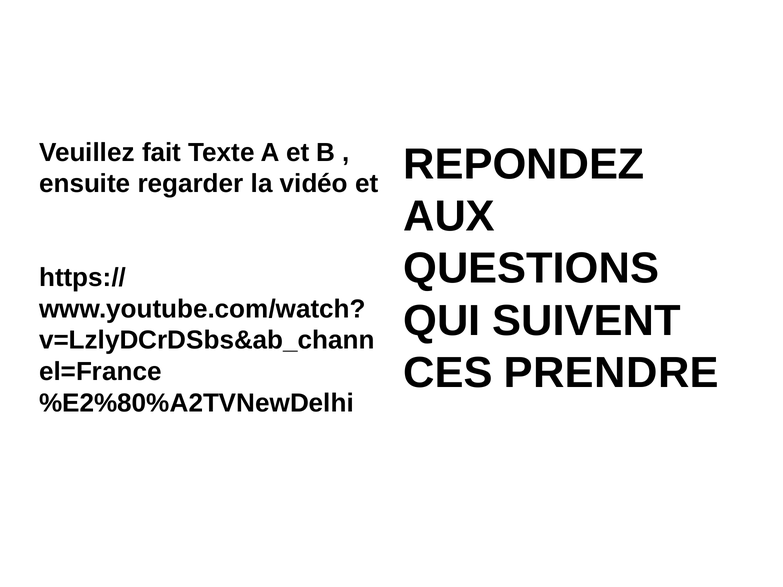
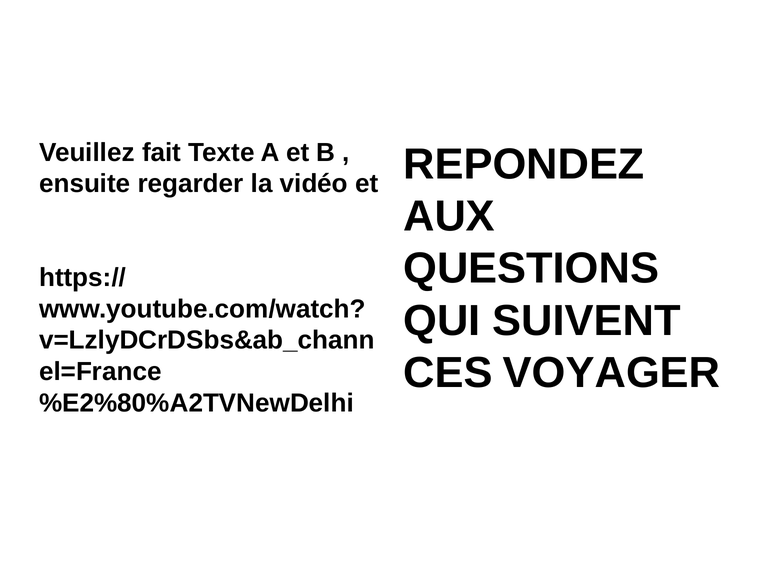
PRENDRE: PRENDRE -> VOYAGER
